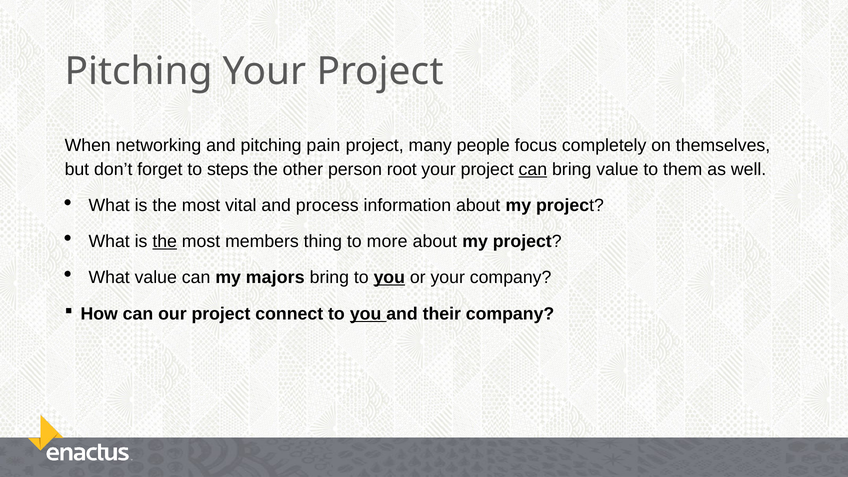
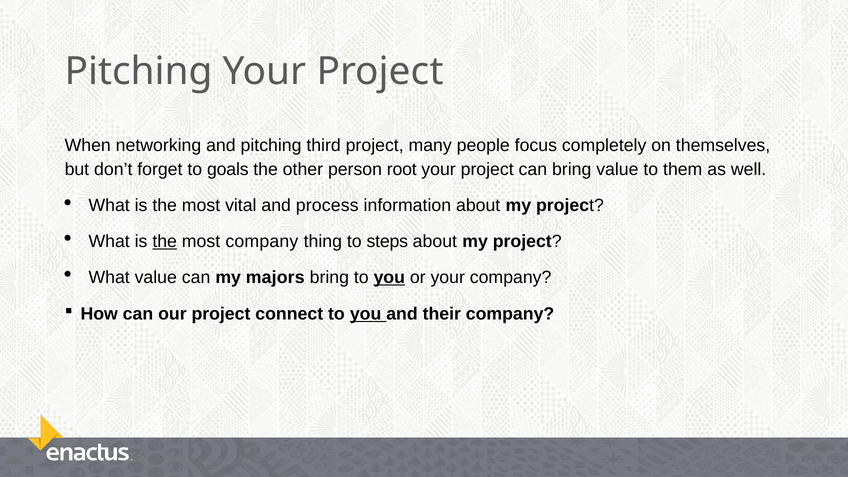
pain: pain -> third
steps: steps -> goals
can at (533, 170) underline: present -> none
most members: members -> company
more: more -> steps
